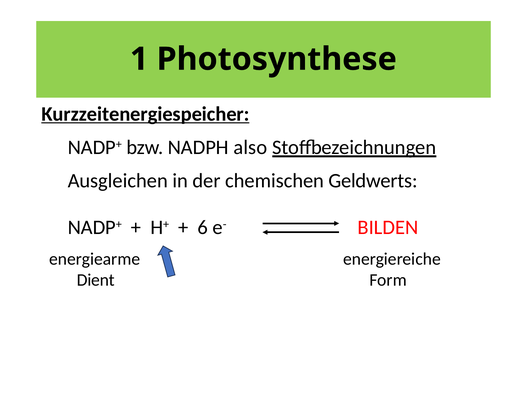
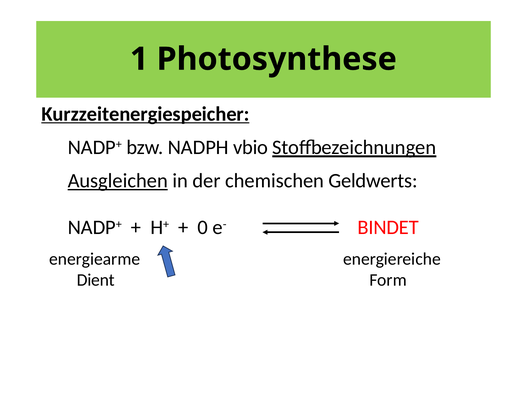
also: also -> vbio
Ausgleichen underline: none -> present
6: 6 -> 0
BILDEN: BILDEN -> BINDET
